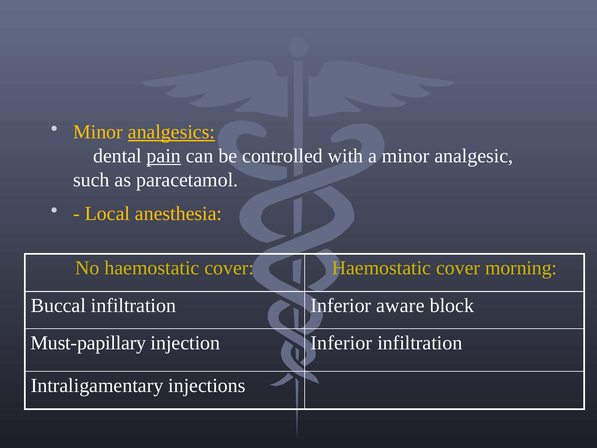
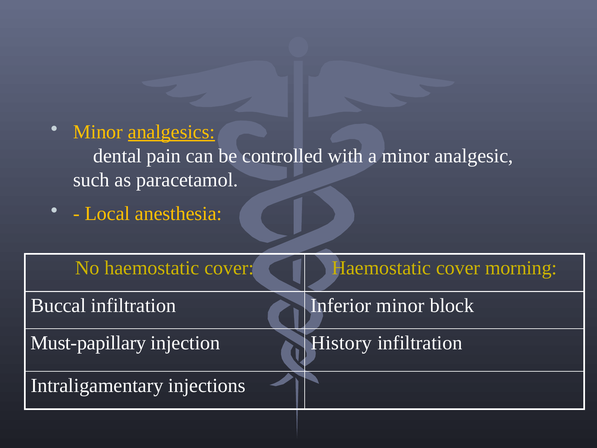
pain underline: present -> none
Inferior aware: aware -> minor
injection Inferior: Inferior -> History
